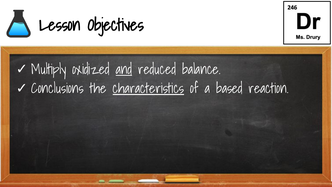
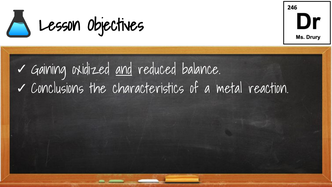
Multiply: Multiply -> Gaining
characteristics underline: present -> none
based: based -> metal
